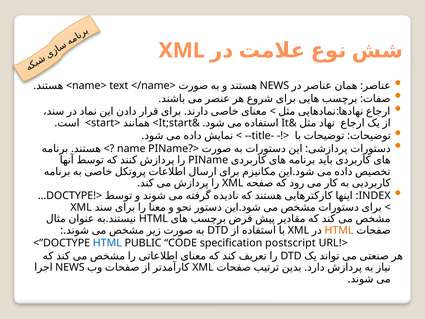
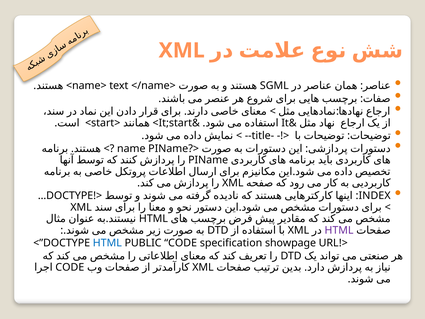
NEWS at (274, 86): NEWS -> SGML
HTML at (339, 230) colour: orange -> purple
postscript: postscript -> showpage
NEWS at (70, 267): NEWS -> CODE
